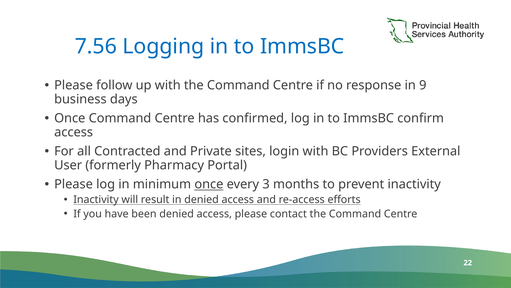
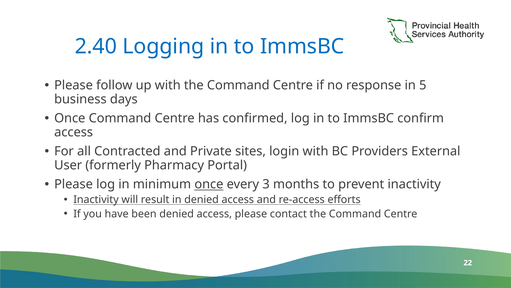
7.56: 7.56 -> 2.40
9: 9 -> 5
